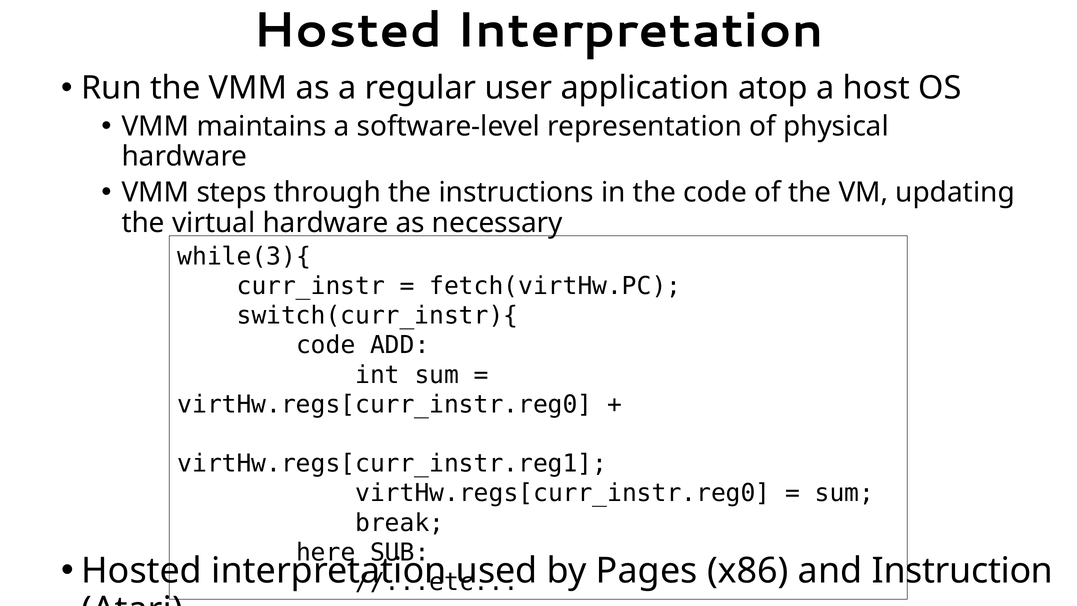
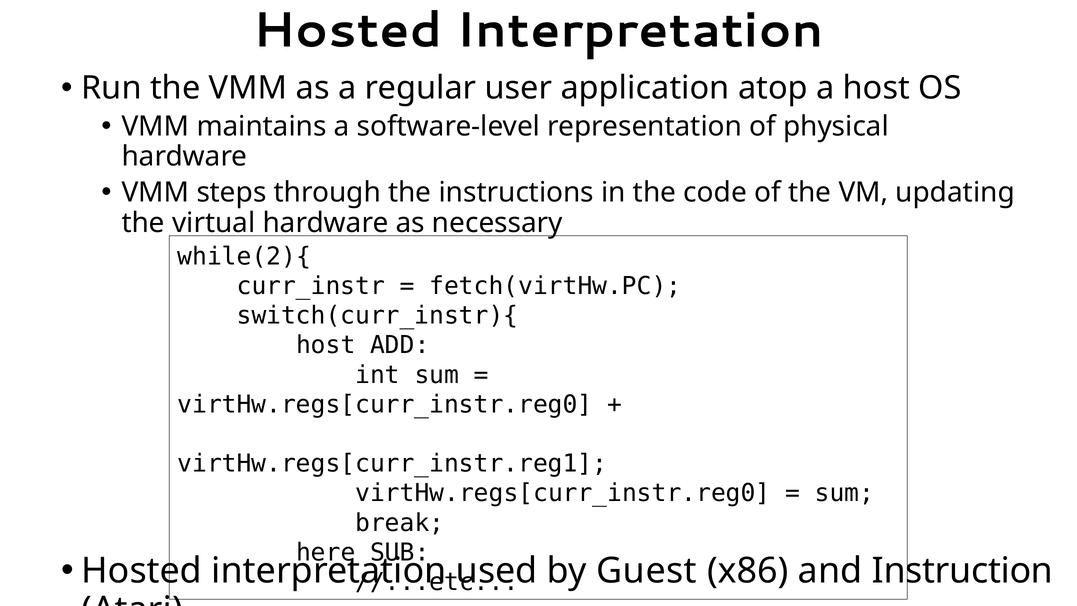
while(3){: while(3){ -> while(2){
code at (326, 345): code -> host
Pages: Pages -> Guest
